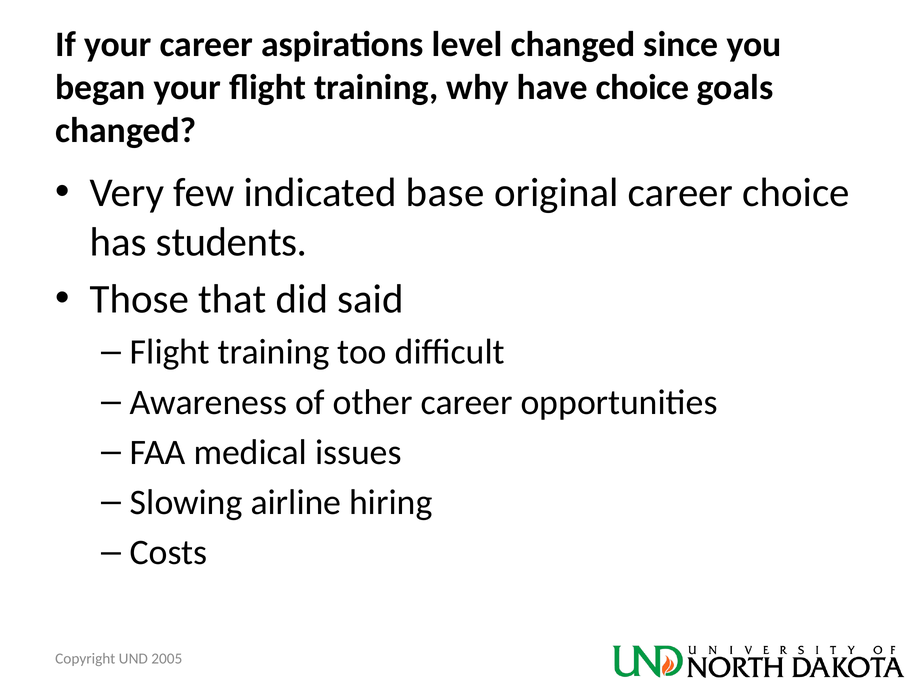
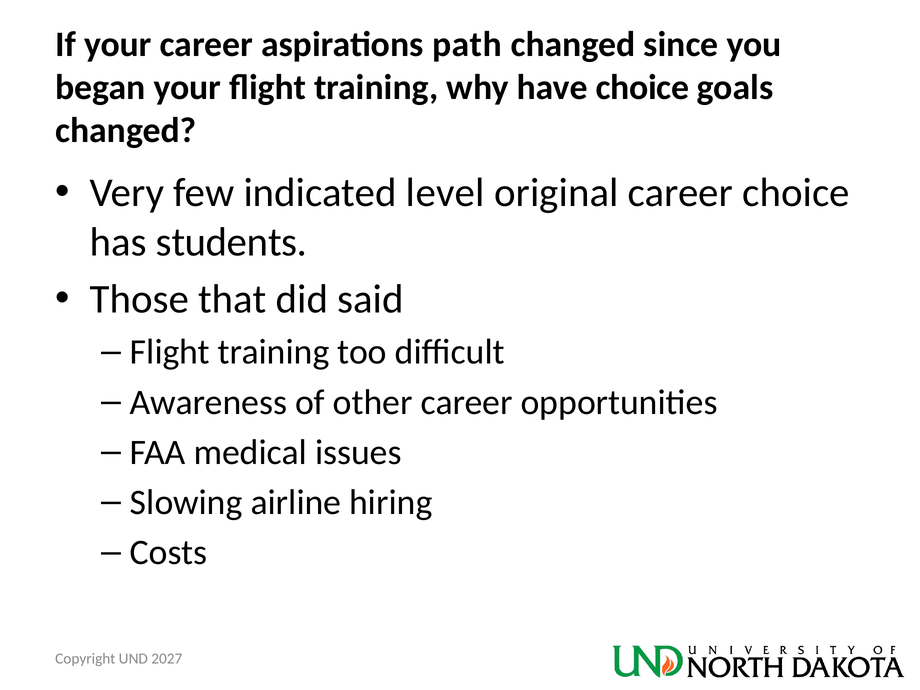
level: level -> path
base: base -> level
2005: 2005 -> 2027
